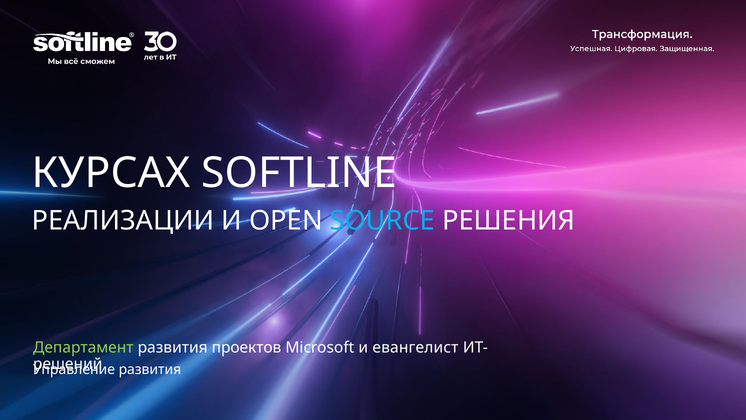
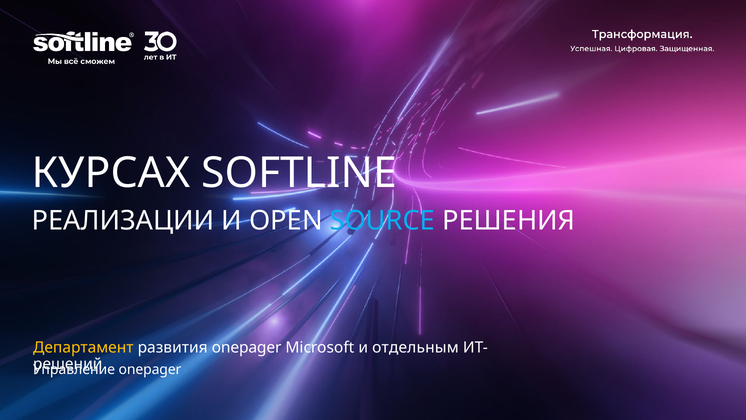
Департамент colour: light green -> yellow
развития проектов: проектов -> onepager
евангелист: евангелист -> отдельным
развития at (150, 369): развития -> onepager
